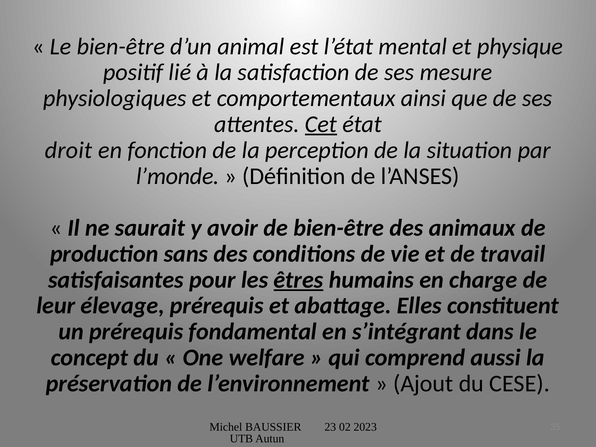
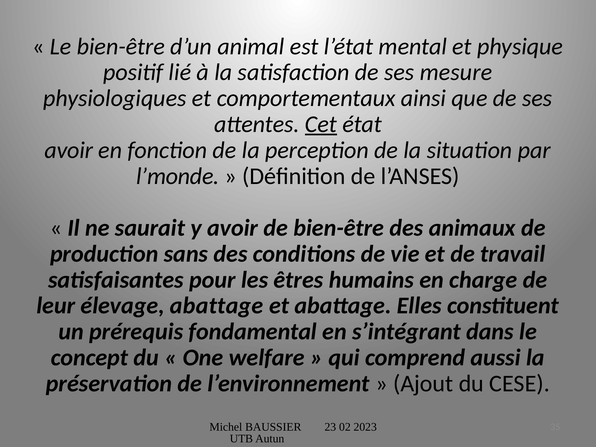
droit at (69, 150): droit -> avoir
êtres underline: present -> none
élevage prérequis: prérequis -> abattage
